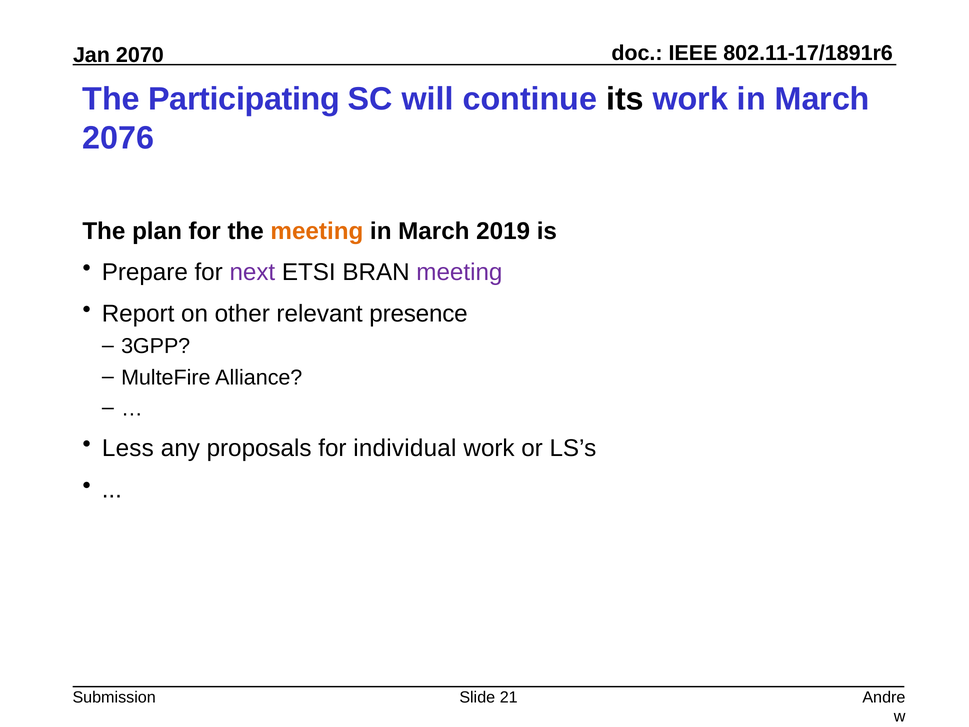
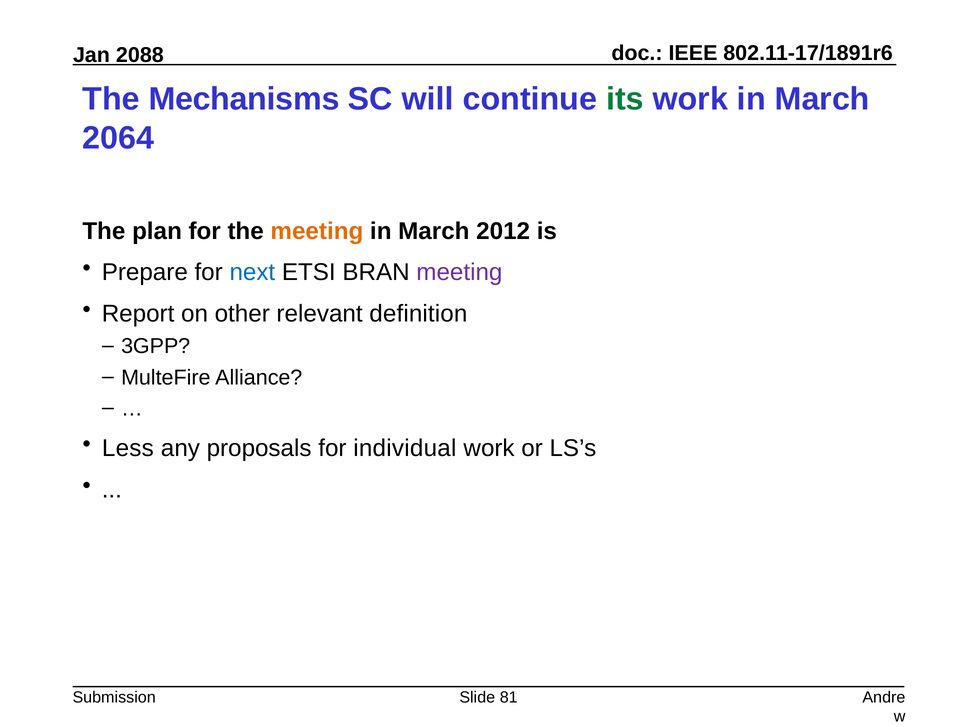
2070: 2070 -> 2088
Participating: Participating -> Mechanisms
its colour: black -> green
2076: 2076 -> 2064
2019: 2019 -> 2012
next colour: purple -> blue
presence: presence -> definition
21: 21 -> 81
